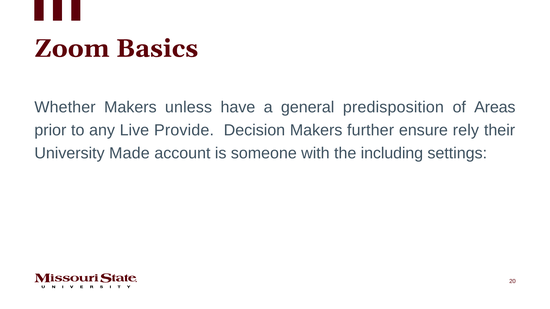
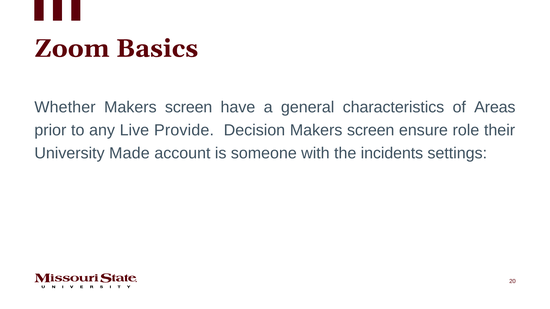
unless at (189, 107): unless -> screen
predisposition: predisposition -> characteristics
Decision Makers further: further -> screen
rely: rely -> role
including: including -> incidents
